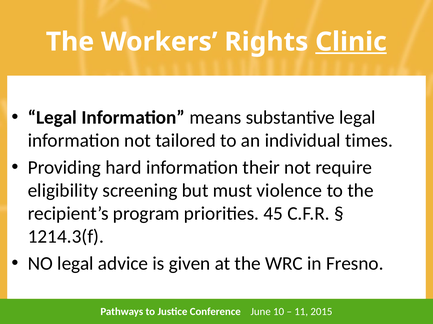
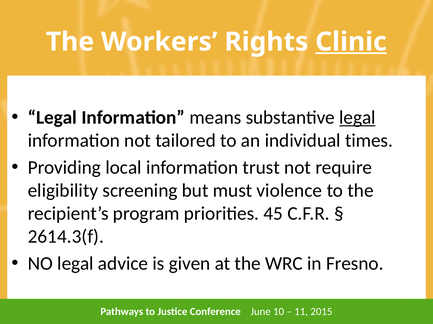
legal at (357, 118) underline: none -> present
hard: hard -> local
their: their -> trust
1214.3(f: 1214.3(f -> 2614.3(f
